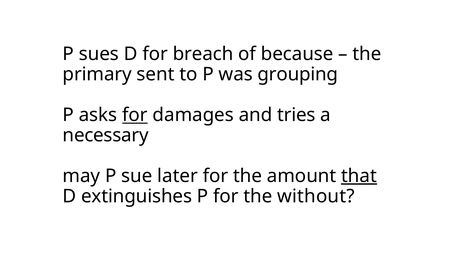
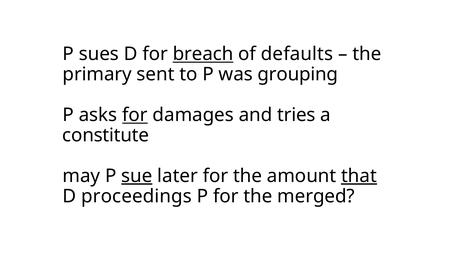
breach underline: none -> present
because: because -> defaults
necessary: necessary -> constitute
sue underline: none -> present
extinguishes: extinguishes -> proceedings
without: without -> merged
